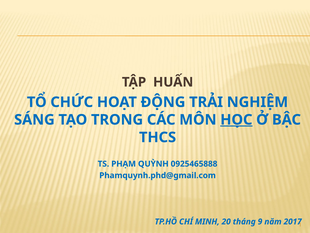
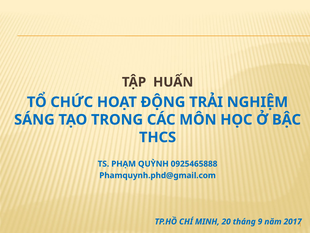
HỌC underline: present -> none
